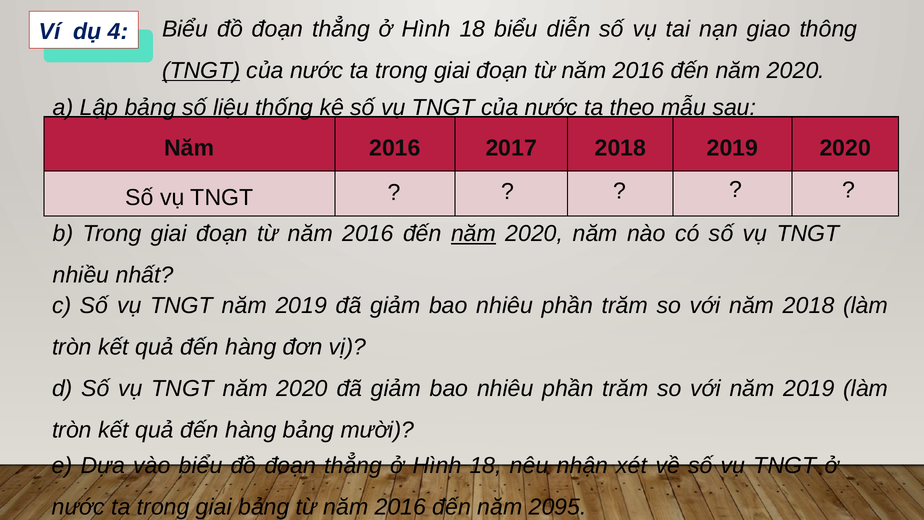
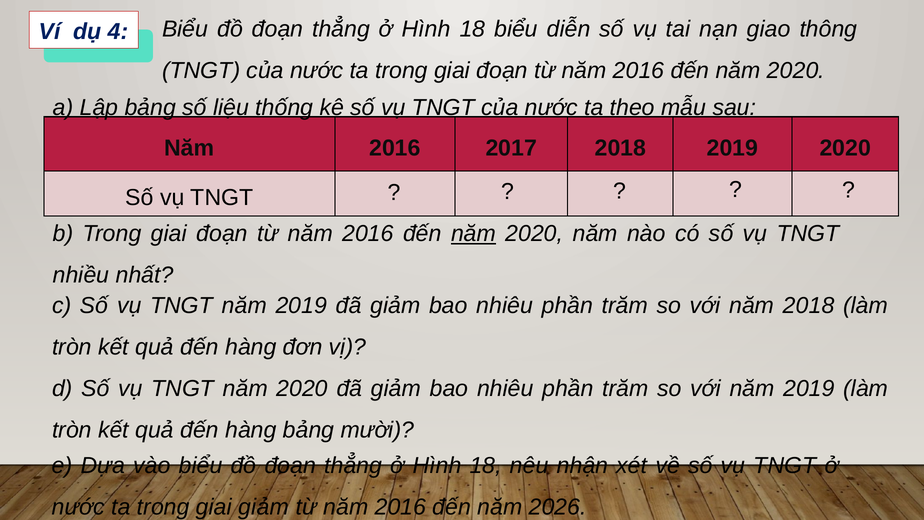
TNGT at (201, 71) underline: present -> none
giai bảng: bảng -> giảm
2095: 2095 -> 2026
